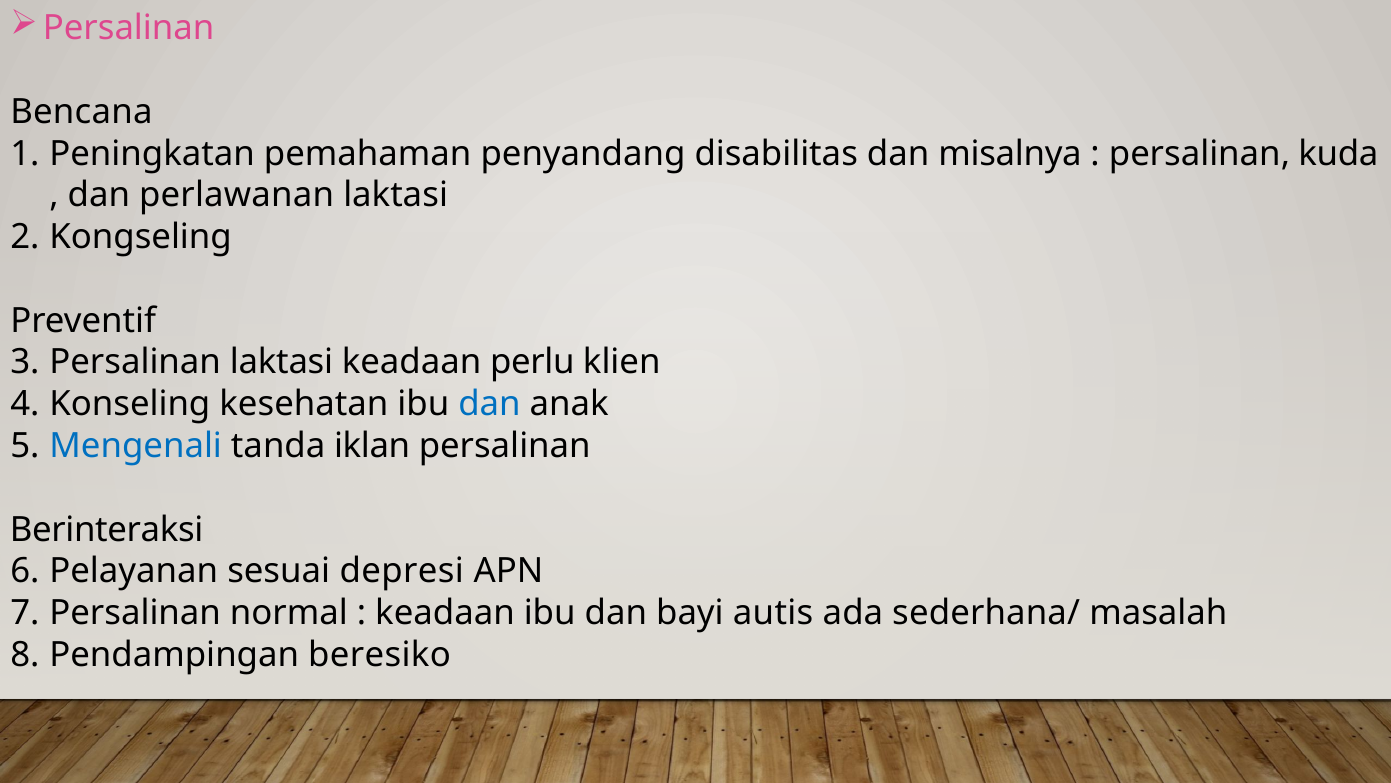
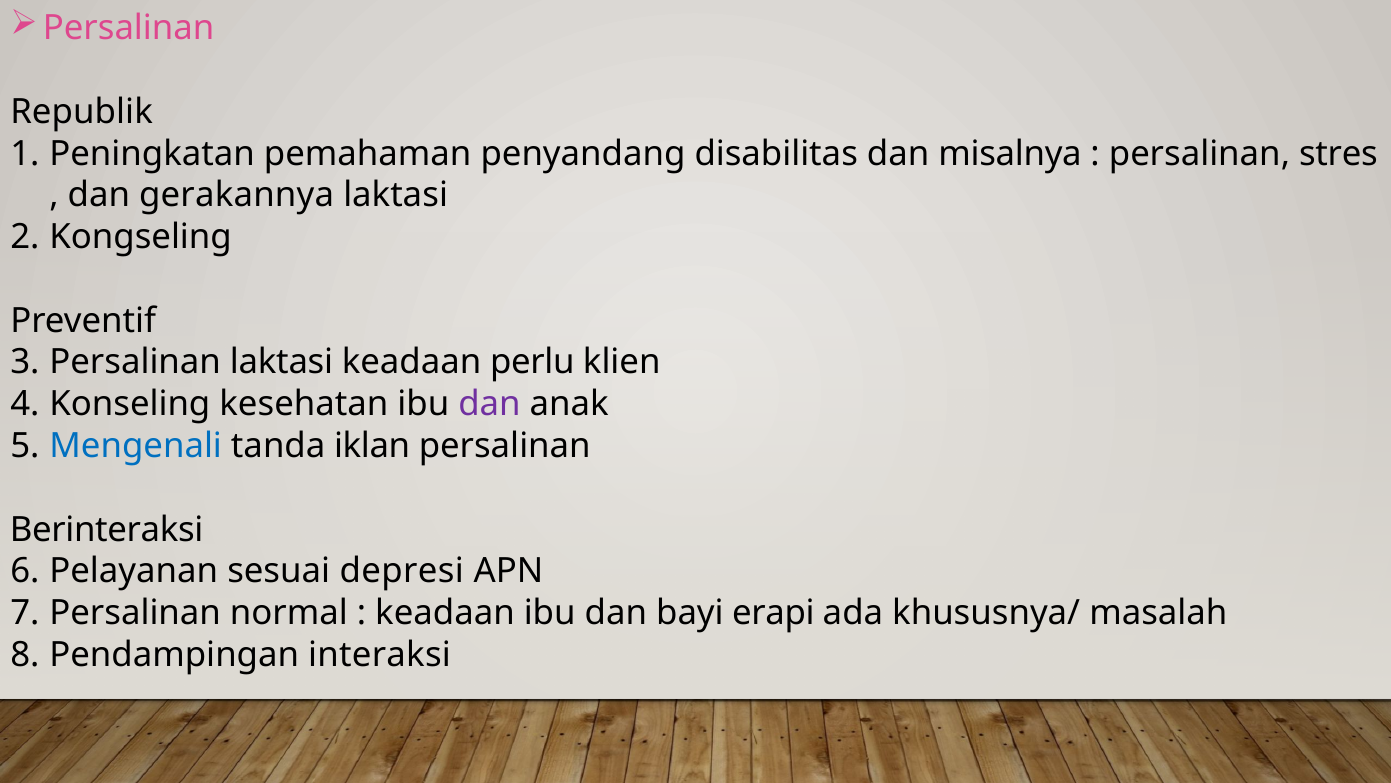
Bencana: Bencana -> Republik
kuda: kuda -> stres
perlawanan: perlawanan -> gerakannya
dan at (490, 404) colour: blue -> purple
autis: autis -> erapi
sederhana/: sederhana/ -> khususnya/
beresiko: beresiko -> interaksi
